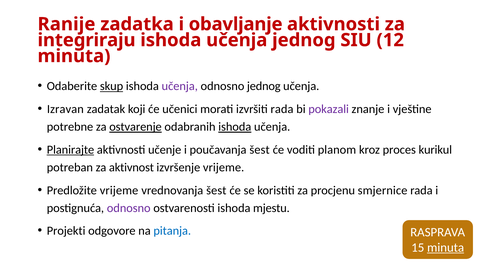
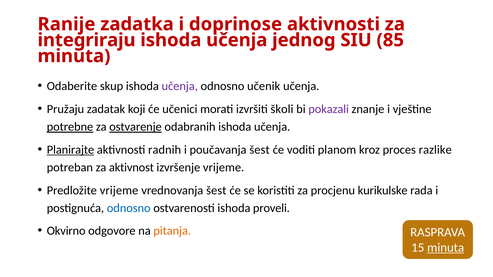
obavljanje: obavljanje -> doprinose
12: 12 -> 85
skup underline: present -> none
odnosno jednog: jednog -> učenik
Izravan: Izravan -> Pružaju
izvršiti rada: rada -> školi
potrebne underline: none -> present
ishoda at (235, 127) underline: present -> none
učenje: učenje -> radnih
kurikul: kurikul -> razlike
smjernice: smjernice -> kurikulske
odnosno at (129, 208) colour: purple -> blue
mjestu: mjestu -> proveli
Projekti: Projekti -> Okvirno
pitanja colour: blue -> orange
